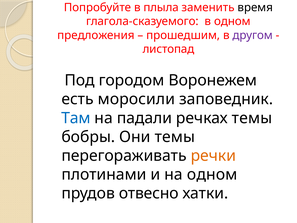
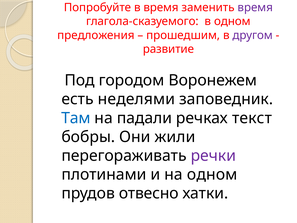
в плыла: плыла -> время
время at (255, 7) colour: black -> purple
листопад: листопад -> развитие
моросили: моросили -> неделями
речках темы: темы -> текст
Они темы: темы -> жили
речки colour: orange -> purple
